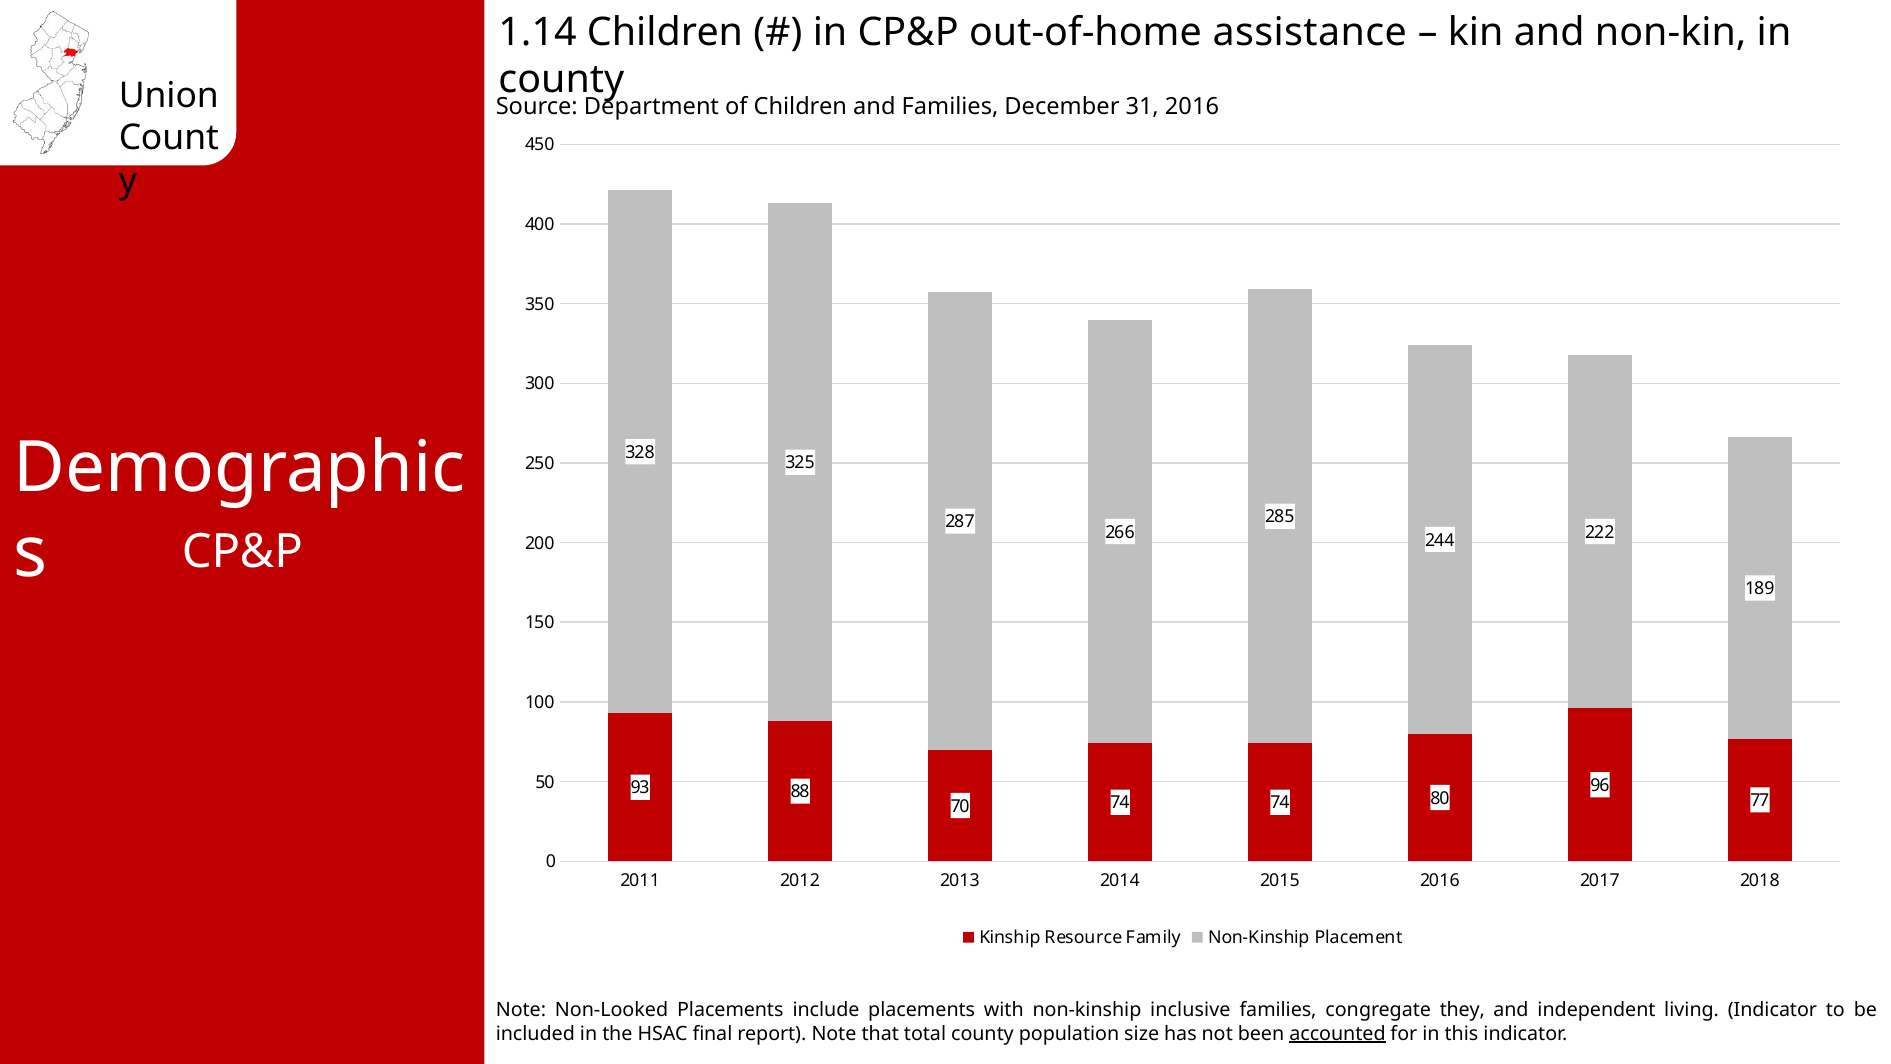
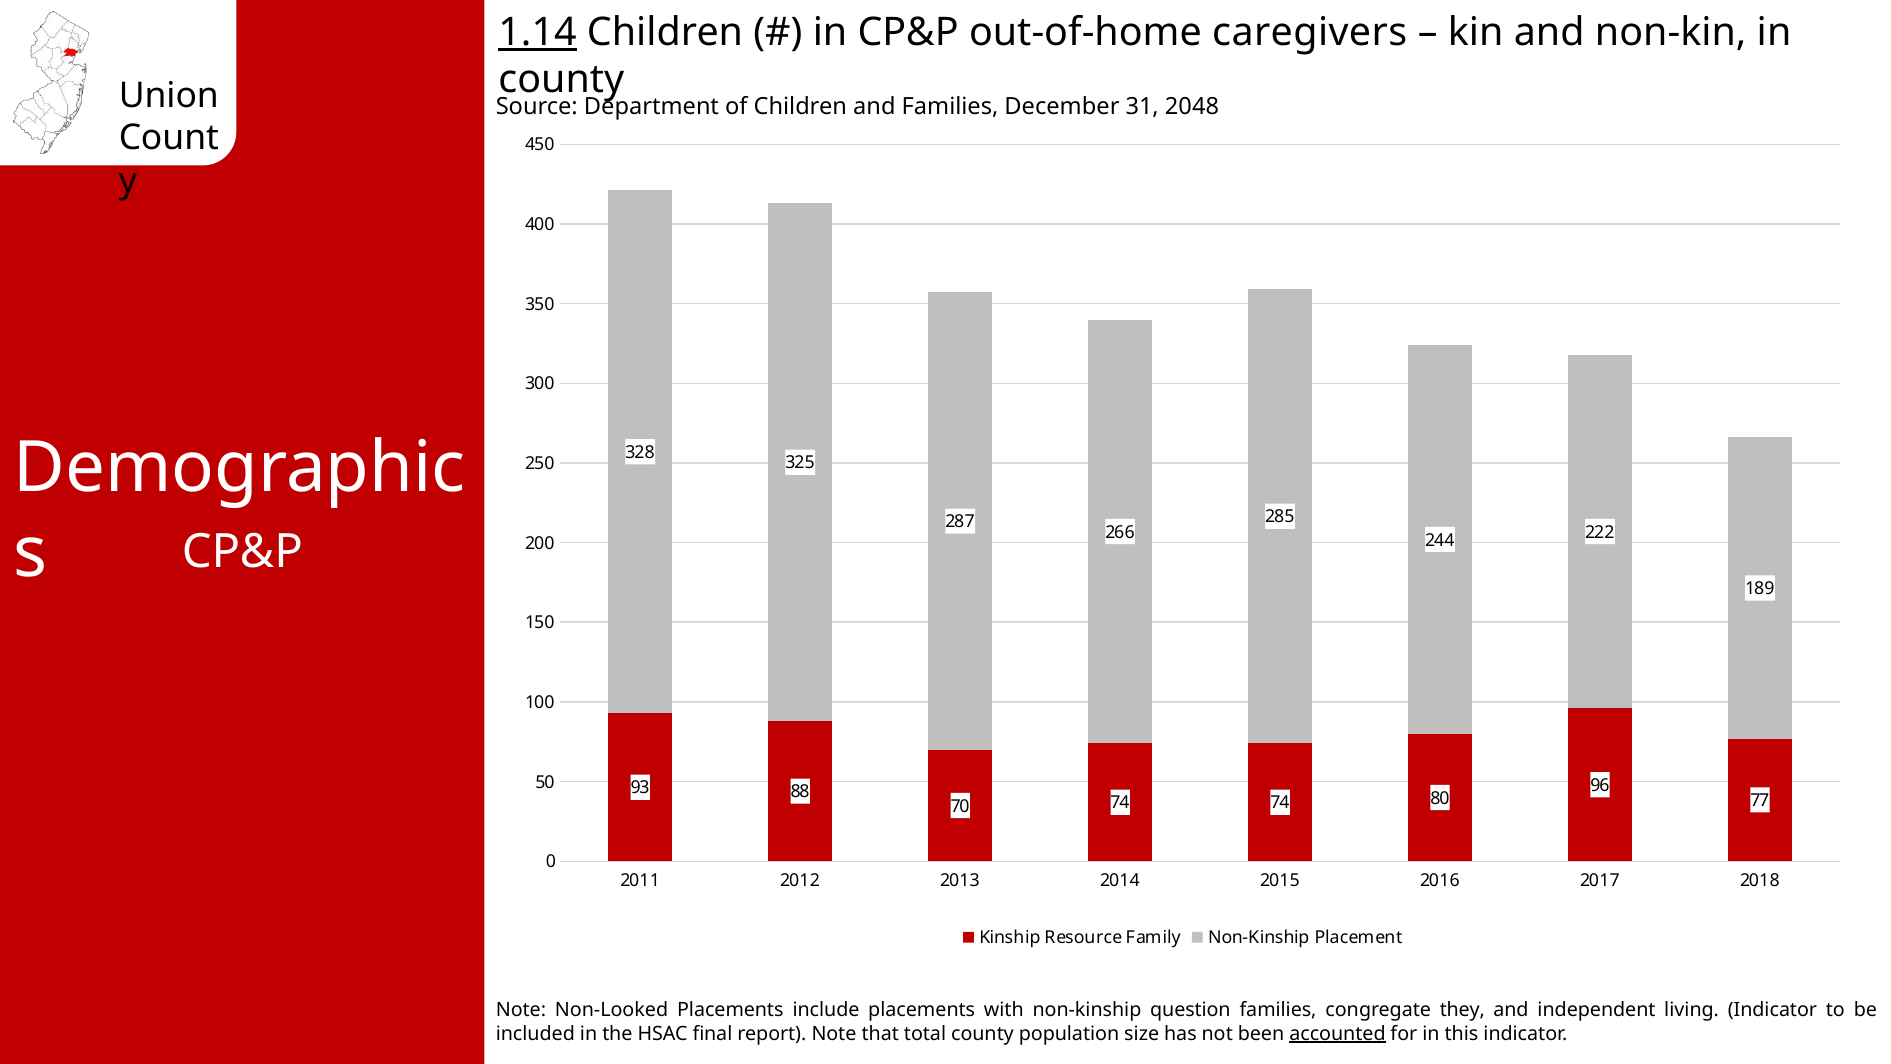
1.14 underline: none -> present
assistance: assistance -> caregivers
31 2016: 2016 -> 2048
inclusive: inclusive -> question
